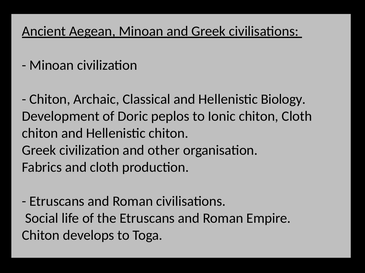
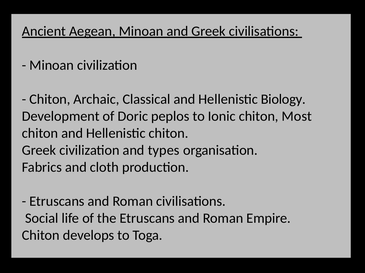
chiton Cloth: Cloth -> Most
other: other -> types
